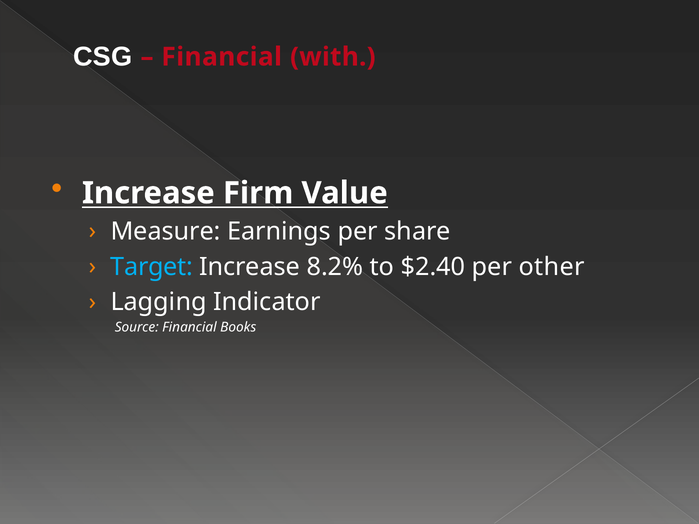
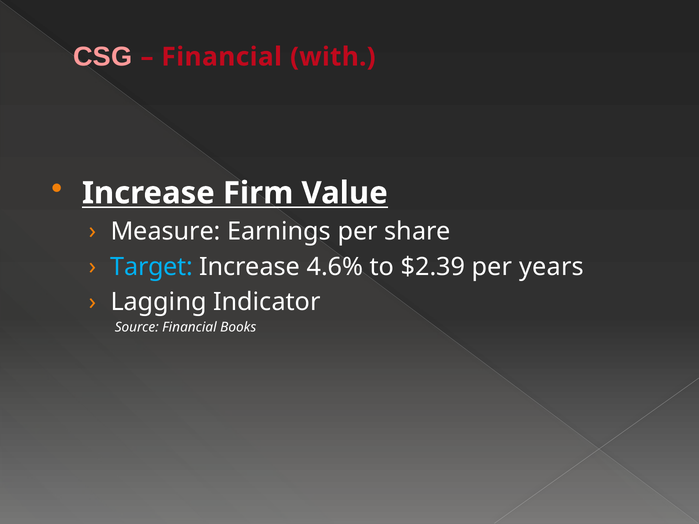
CSG colour: white -> pink
8.2%: 8.2% -> 4.6%
$2.40: $2.40 -> $2.39
other: other -> years
